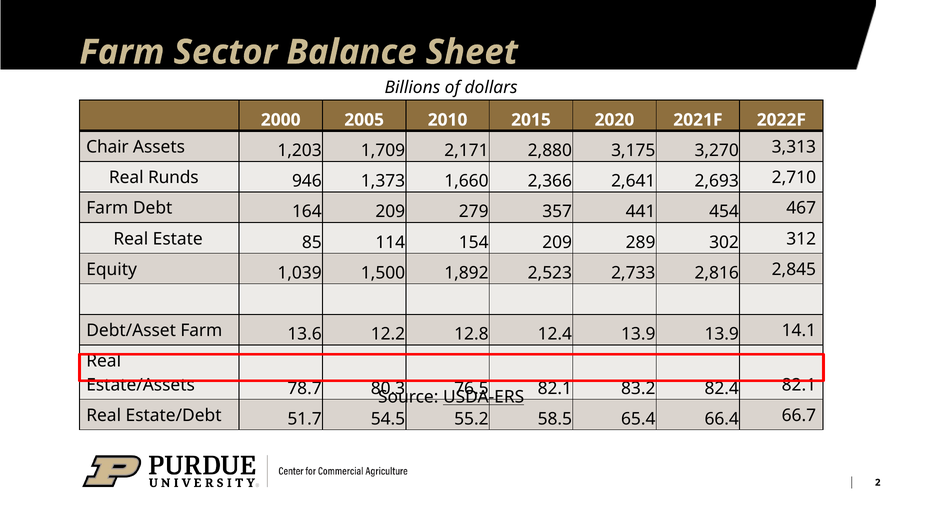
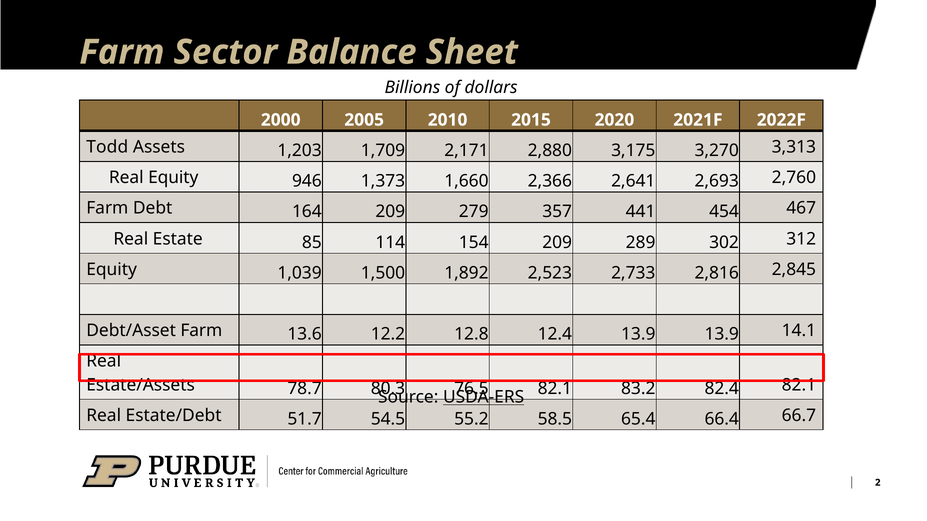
Chair: Chair -> Todd
Real Runds: Runds -> Equity
2,710: 2,710 -> 2,760
